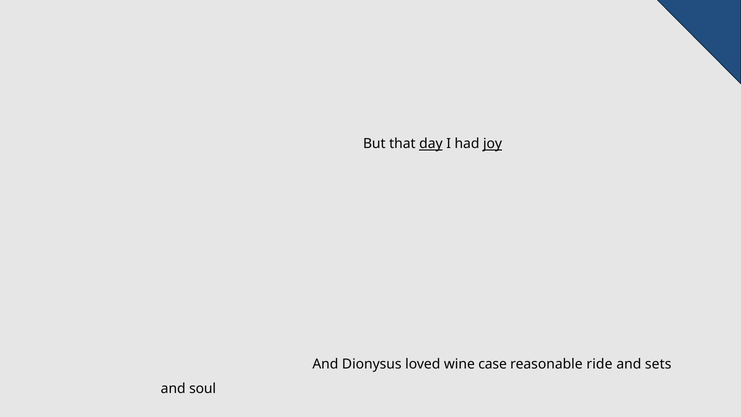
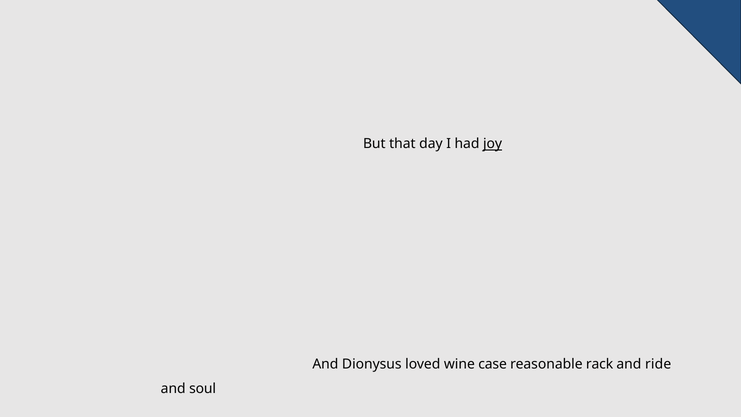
day underline: present -> none
ride: ride -> rack
sets: sets -> ride
